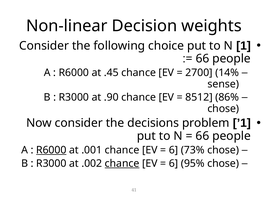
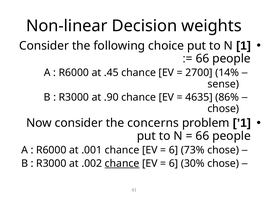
8512: 8512 -> 4635
decisions: decisions -> concerns
R6000 at (51, 150) underline: present -> none
95%: 95% -> 30%
